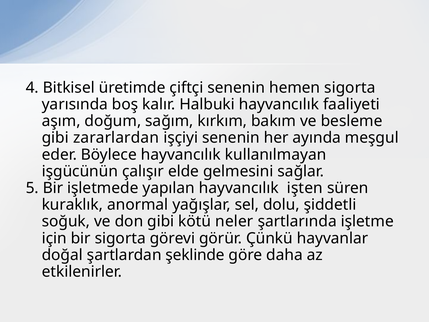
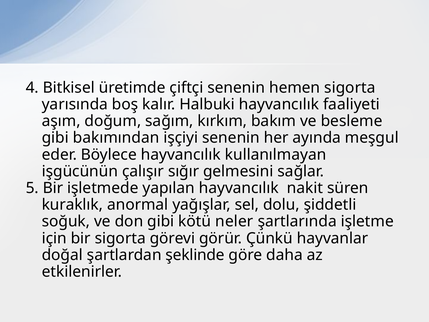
zararlardan: zararlardan -> bakımından
elde: elde -> sığır
işten: işten -> nakit
